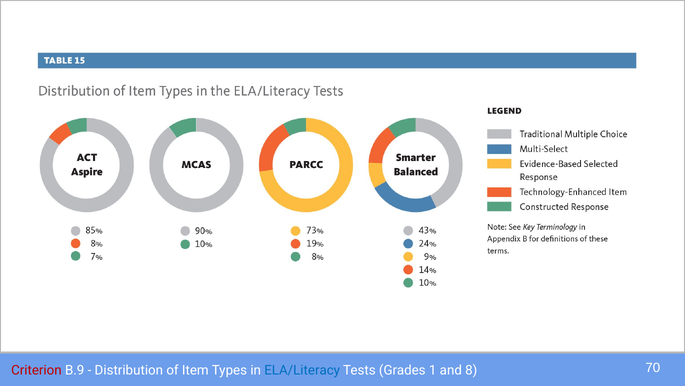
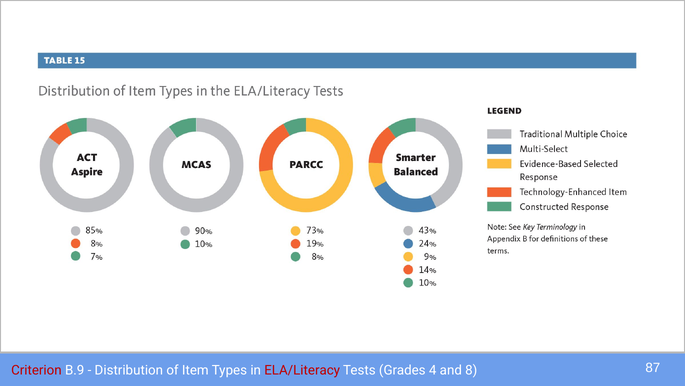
ELA/Literacy colour: blue -> red
1: 1 -> 4
70: 70 -> 87
